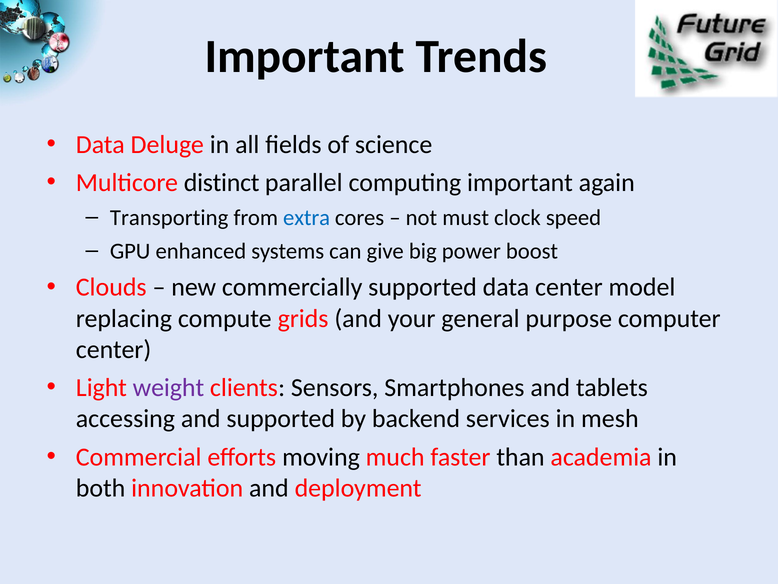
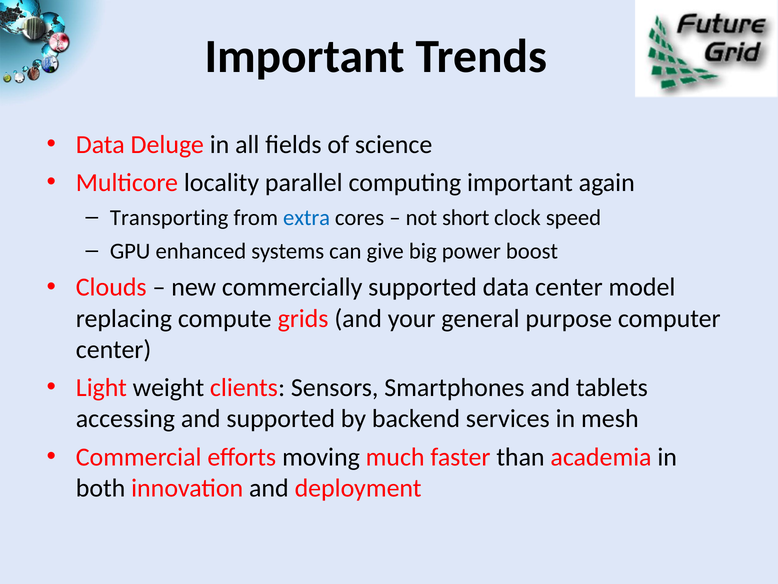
distinct: distinct -> locality
must: must -> short
weight colour: purple -> black
